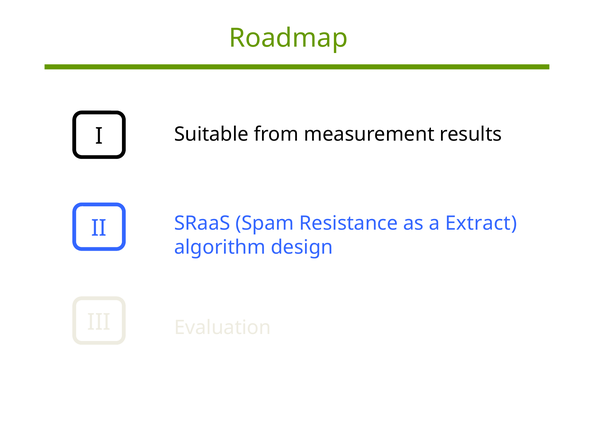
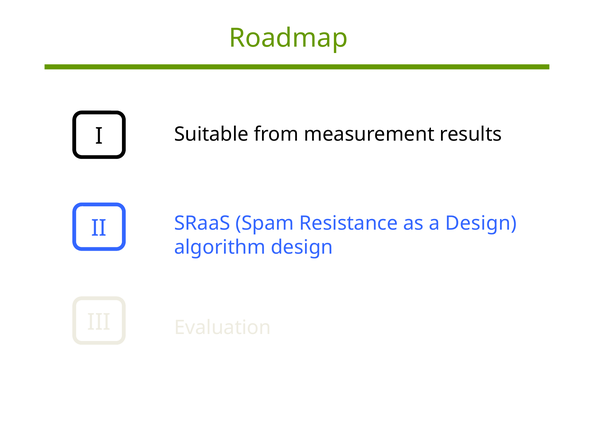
a Extract: Extract -> Design
